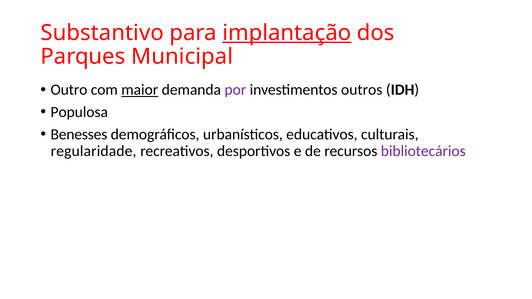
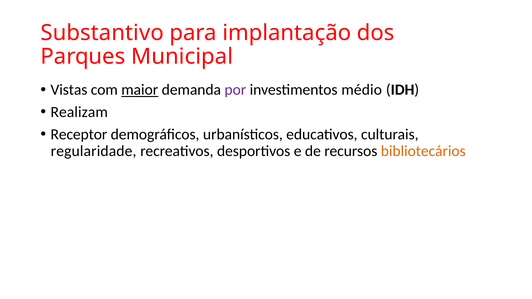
implantação underline: present -> none
Outro: Outro -> Vistas
outros: outros -> médio
Populosa: Populosa -> Realizam
Benesses: Benesses -> Receptor
bibliotecários colour: purple -> orange
